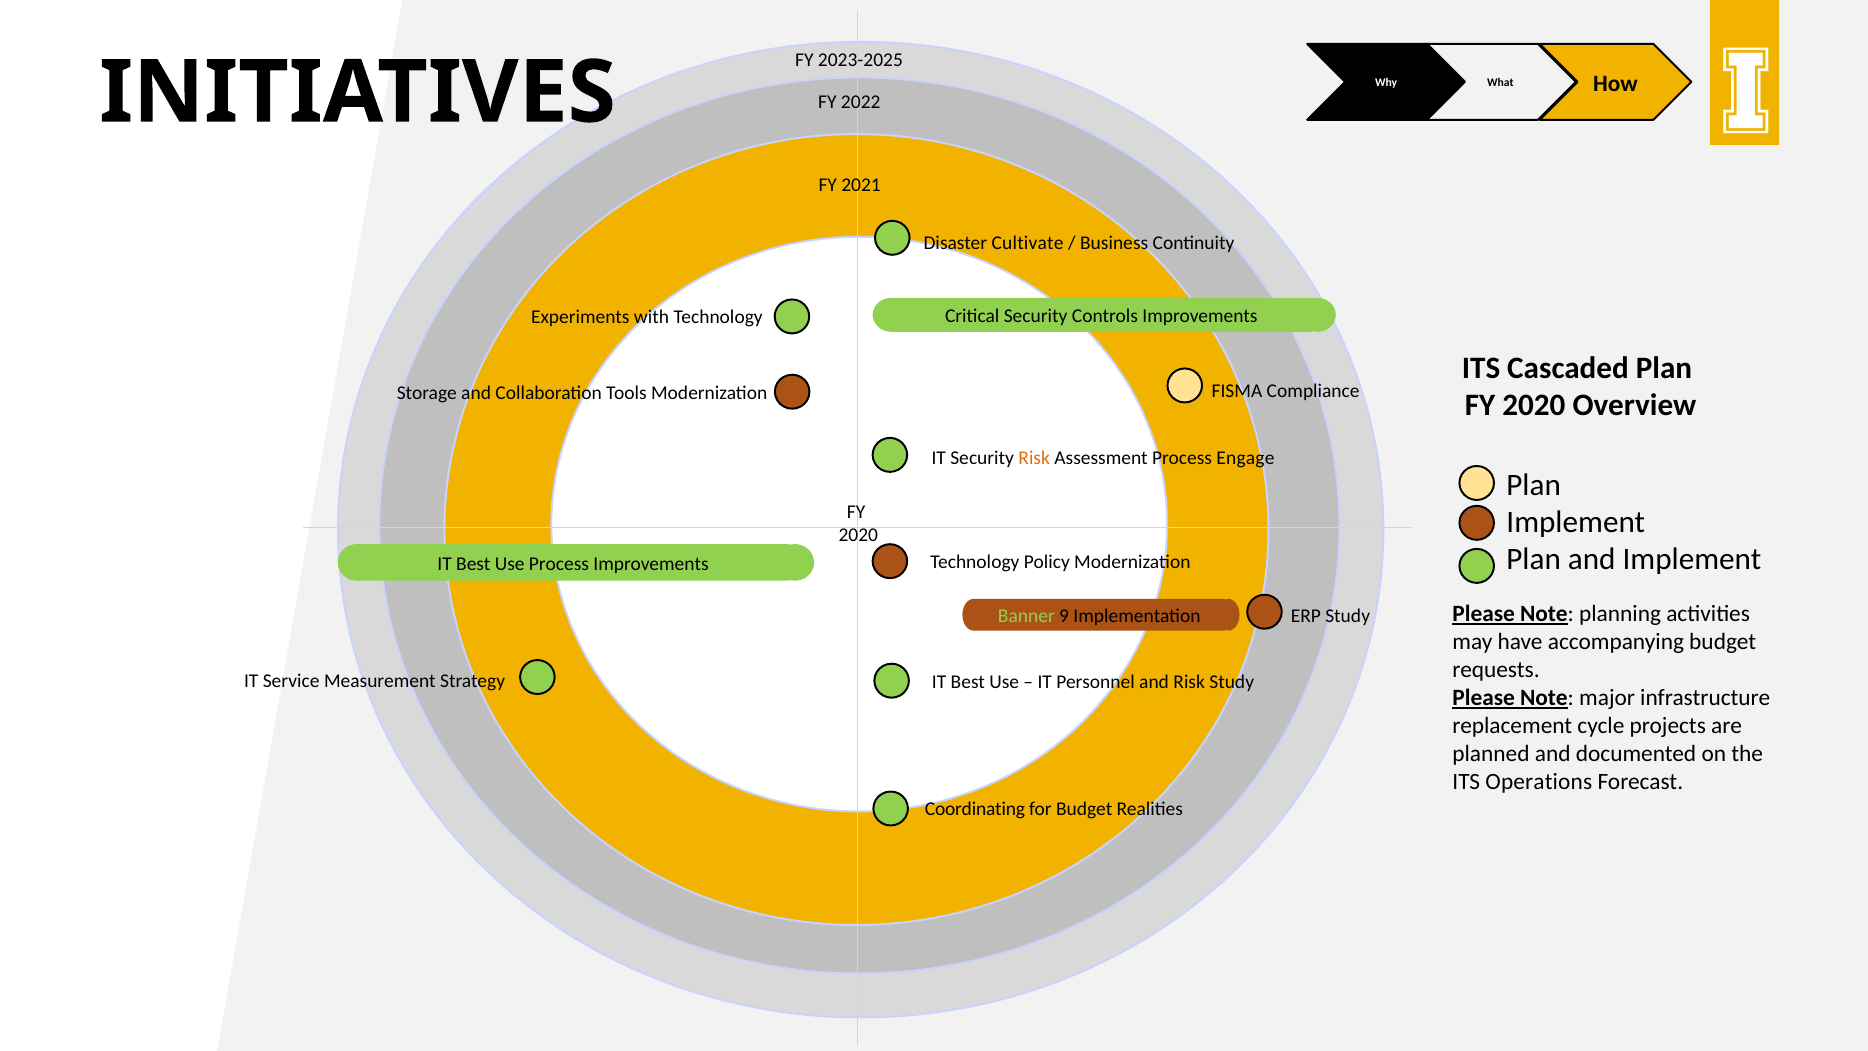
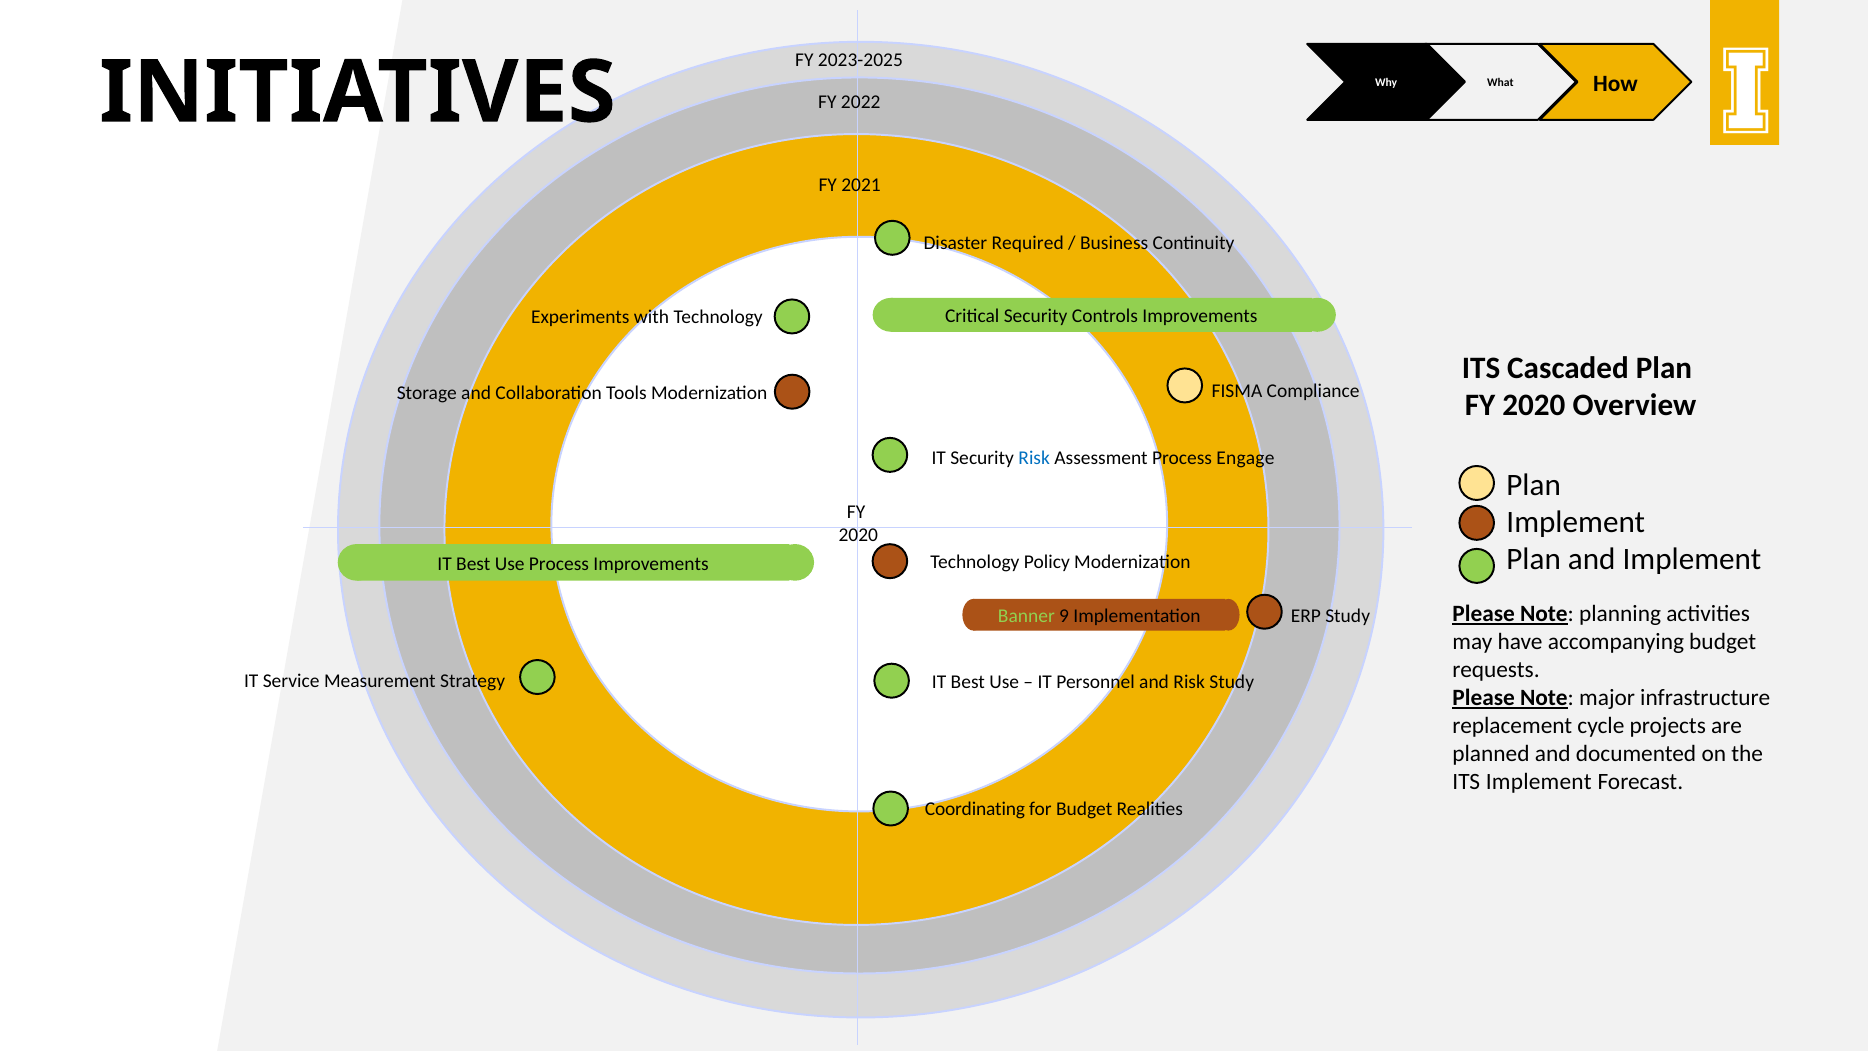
Cultivate: Cultivate -> Required
Risk at (1034, 458) colour: orange -> blue
ITS Operations: Operations -> Implement
